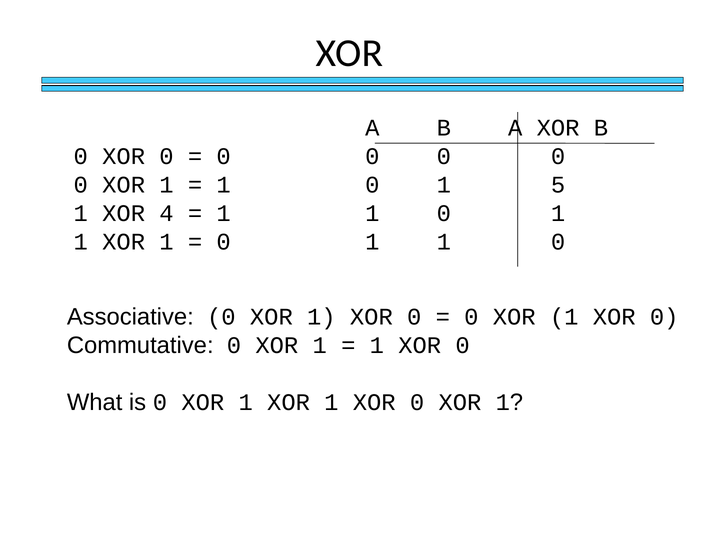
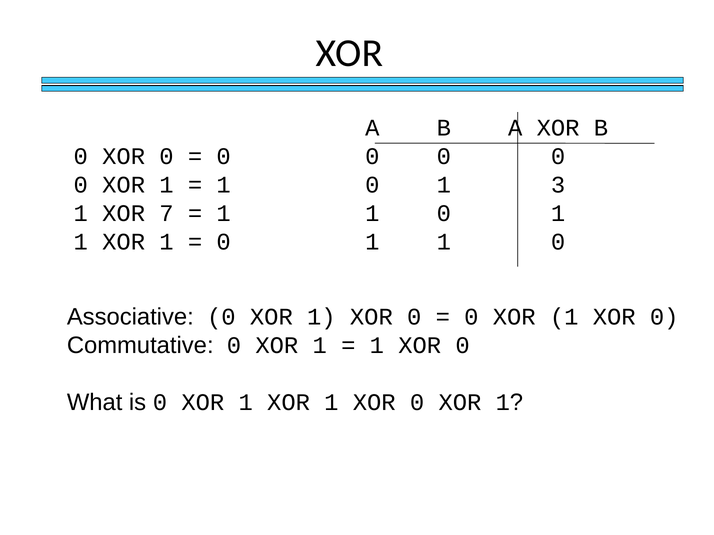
5: 5 -> 3
4: 4 -> 7
